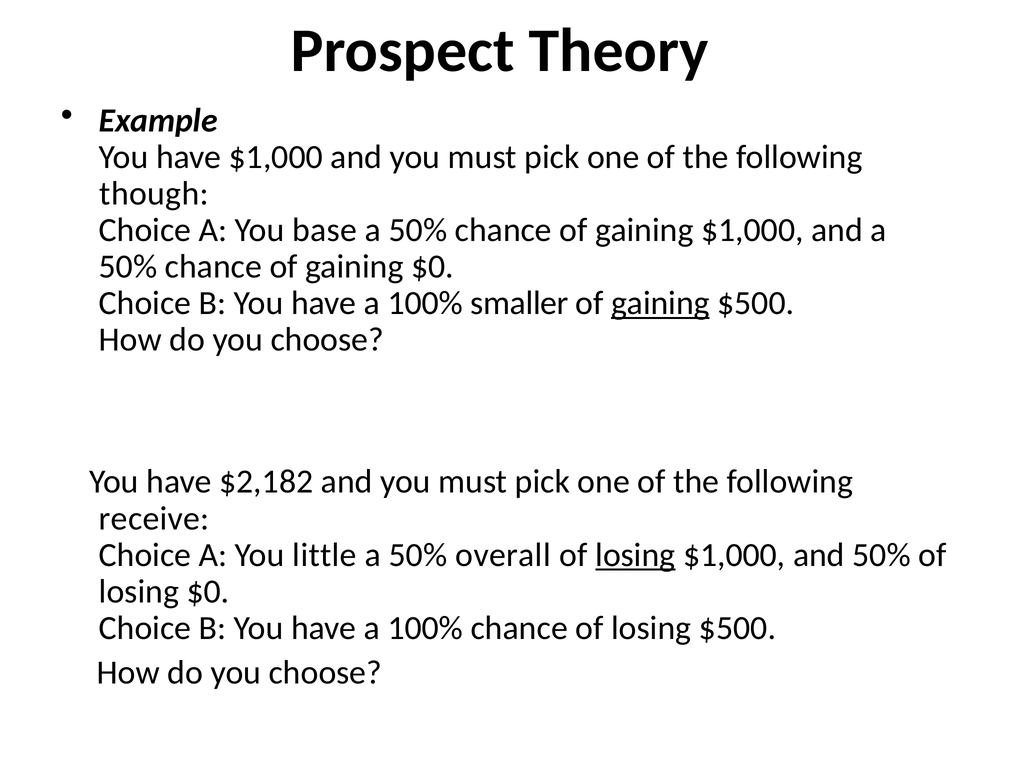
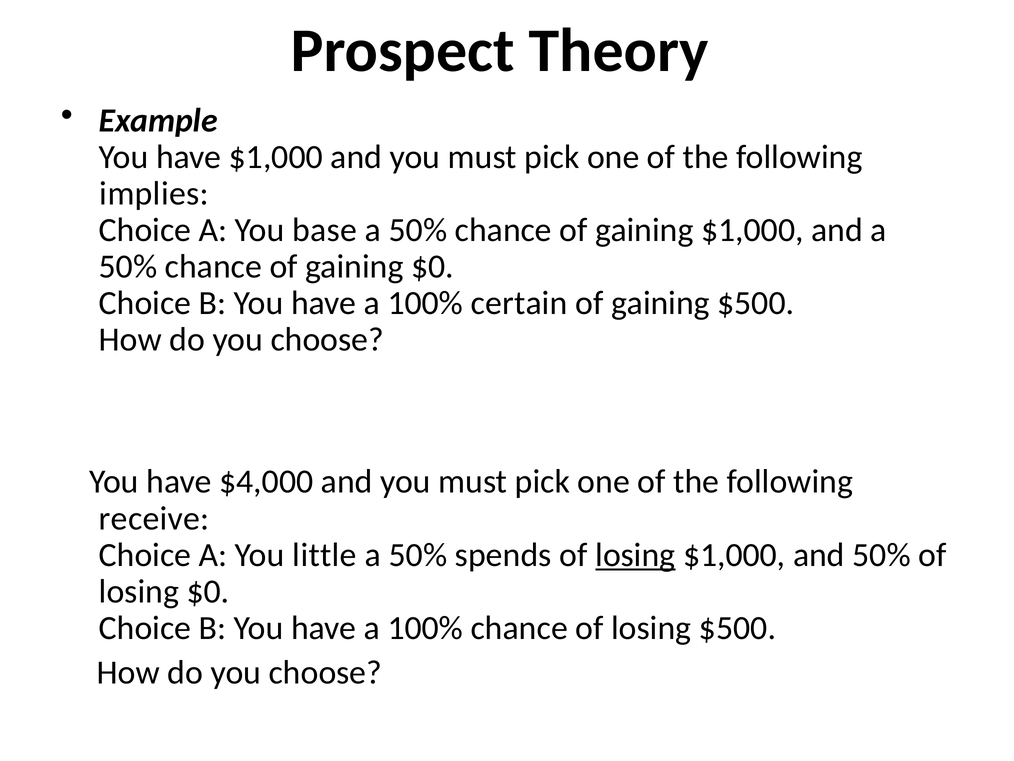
though: though -> implies
smaller: smaller -> certain
gaining at (660, 303) underline: present -> none
$2,182: $2,182 -> $4,000
overall: overall -> spends
